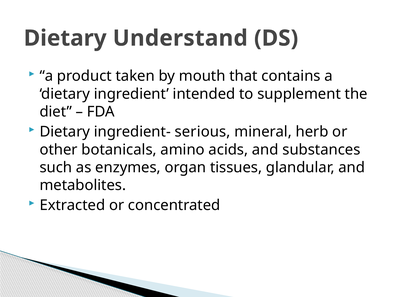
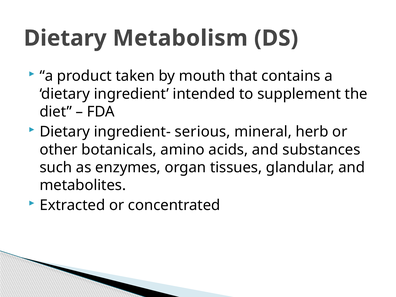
Understand: Understand -> Metabolism
